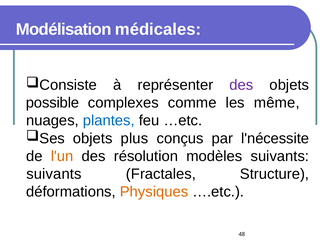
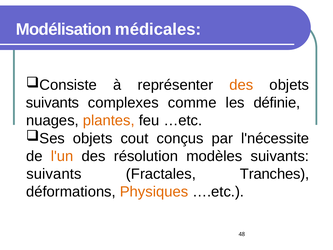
des at (241, 85) colour: purple -> orange
possible at (52, 103): possible -> suivants
même: même -> définie
plantes colour: blue -> orange
plus: plus -> cout
Structure: Structure -> Tranches
